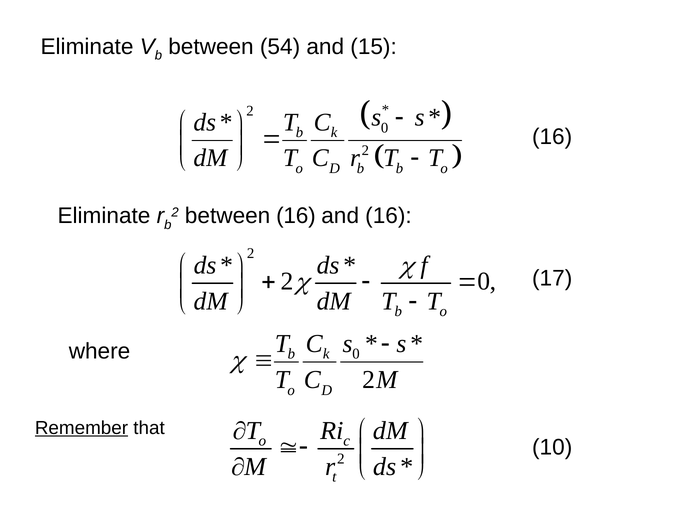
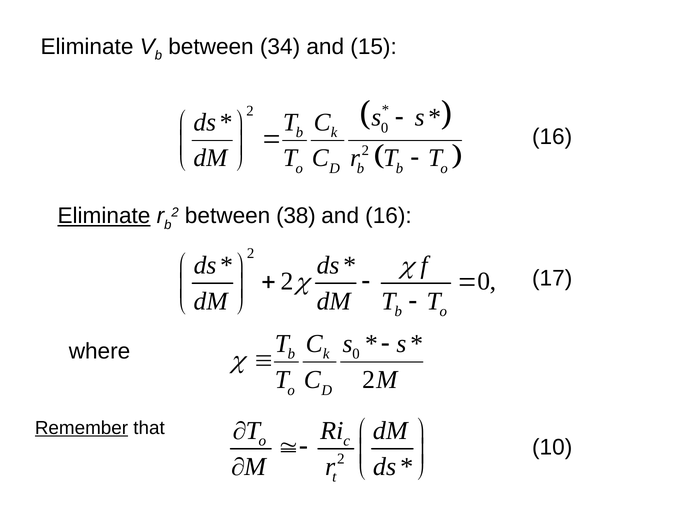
54: 54 -> 34
Eliminate at (104, 216) underline: none -> present
between 16: 16 -> 38
